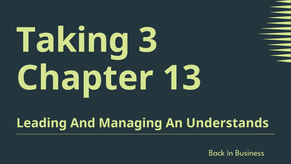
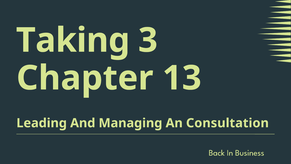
Understands: Understands -> Consultation
